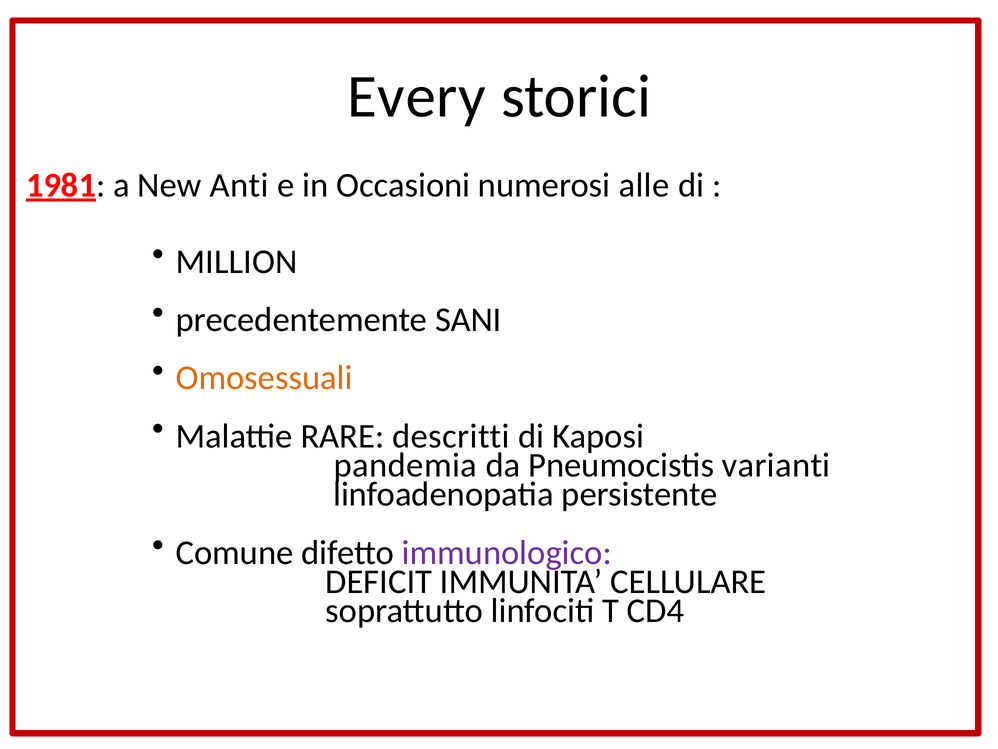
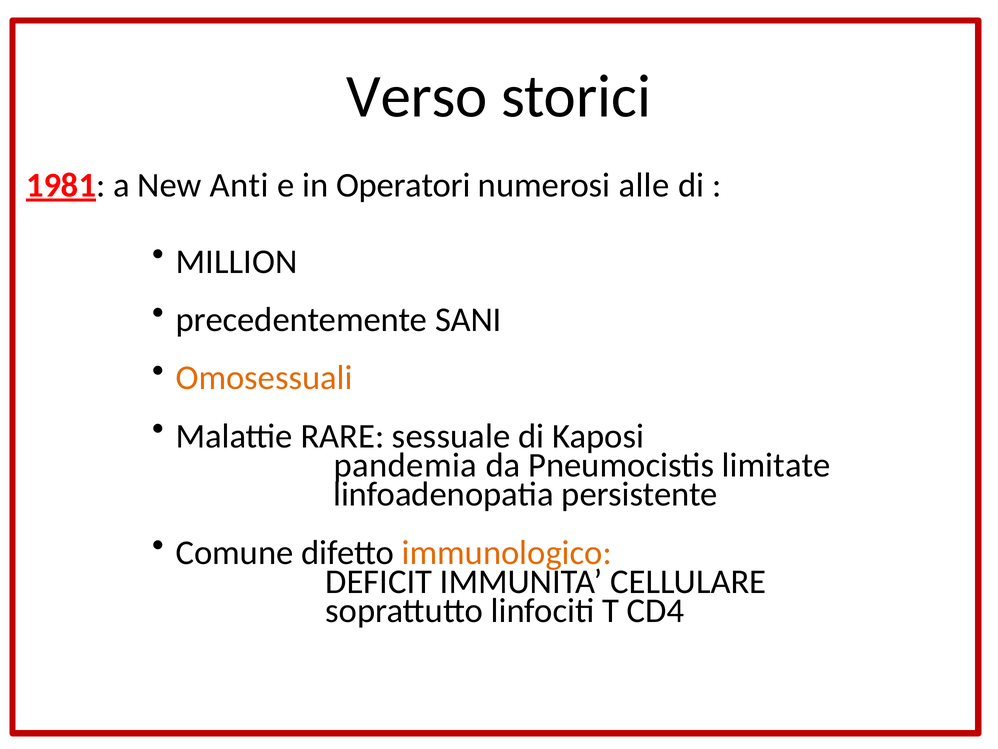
Every: Every -> Verso
Occasioni: Occasioni -> Operatori
descritti: descritti -> sessuale
varianti: varianti -> limitate
immunologico colour: purple -> orange
